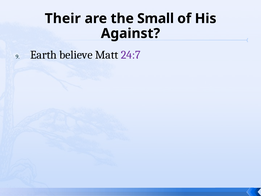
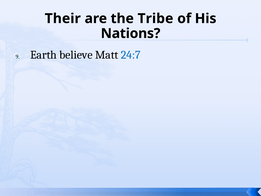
Small: Small -> Tribe
Against: Against -> Nations
24:7 colour: purple -> blue
